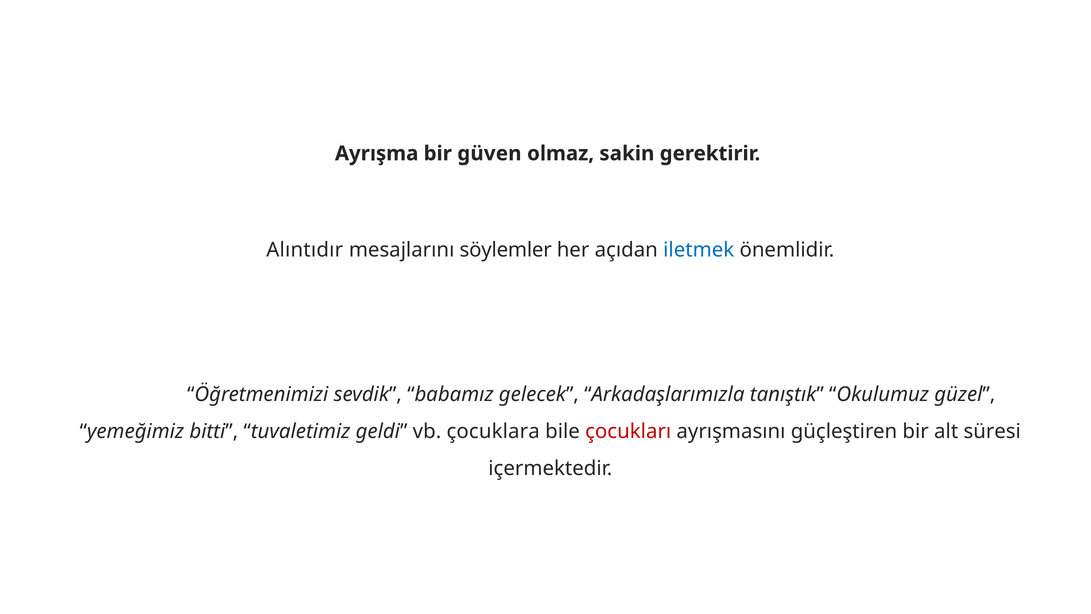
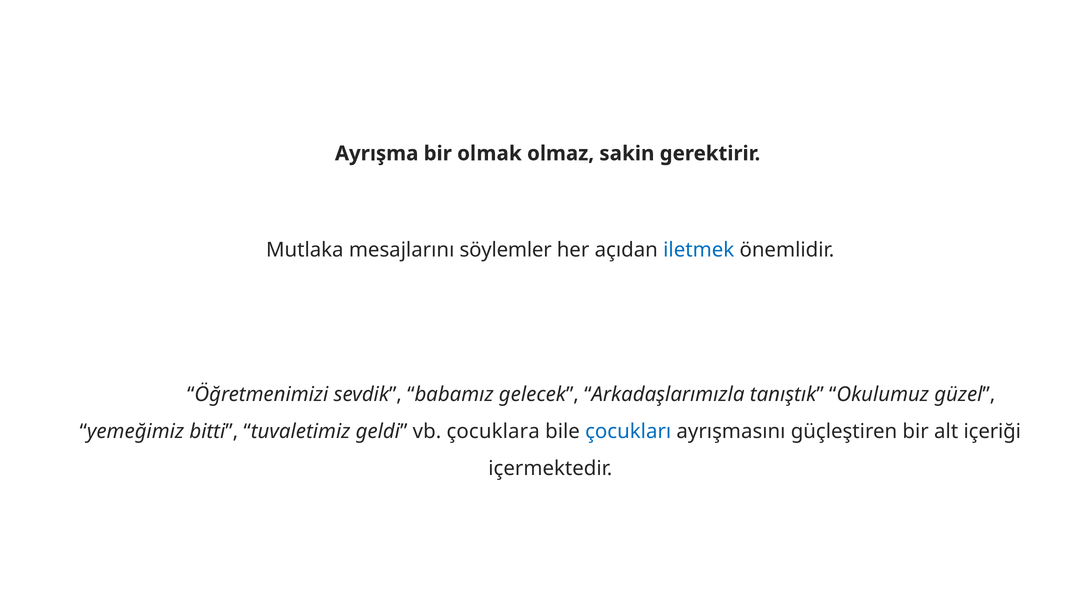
güven: güven -> olmak
Alıntıdır: Alıntıdır -> Mutlaka
çocukları colour: red -> blue
süresi: süresi -> içeriği
